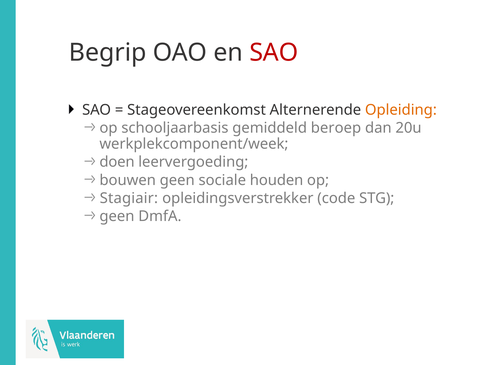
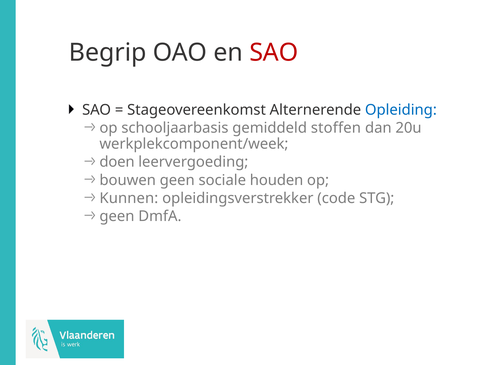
Opleiding colour: orange -> blue
beroep: beroep -> stoffen
Stagiair: Stagiair -> Kunnen
